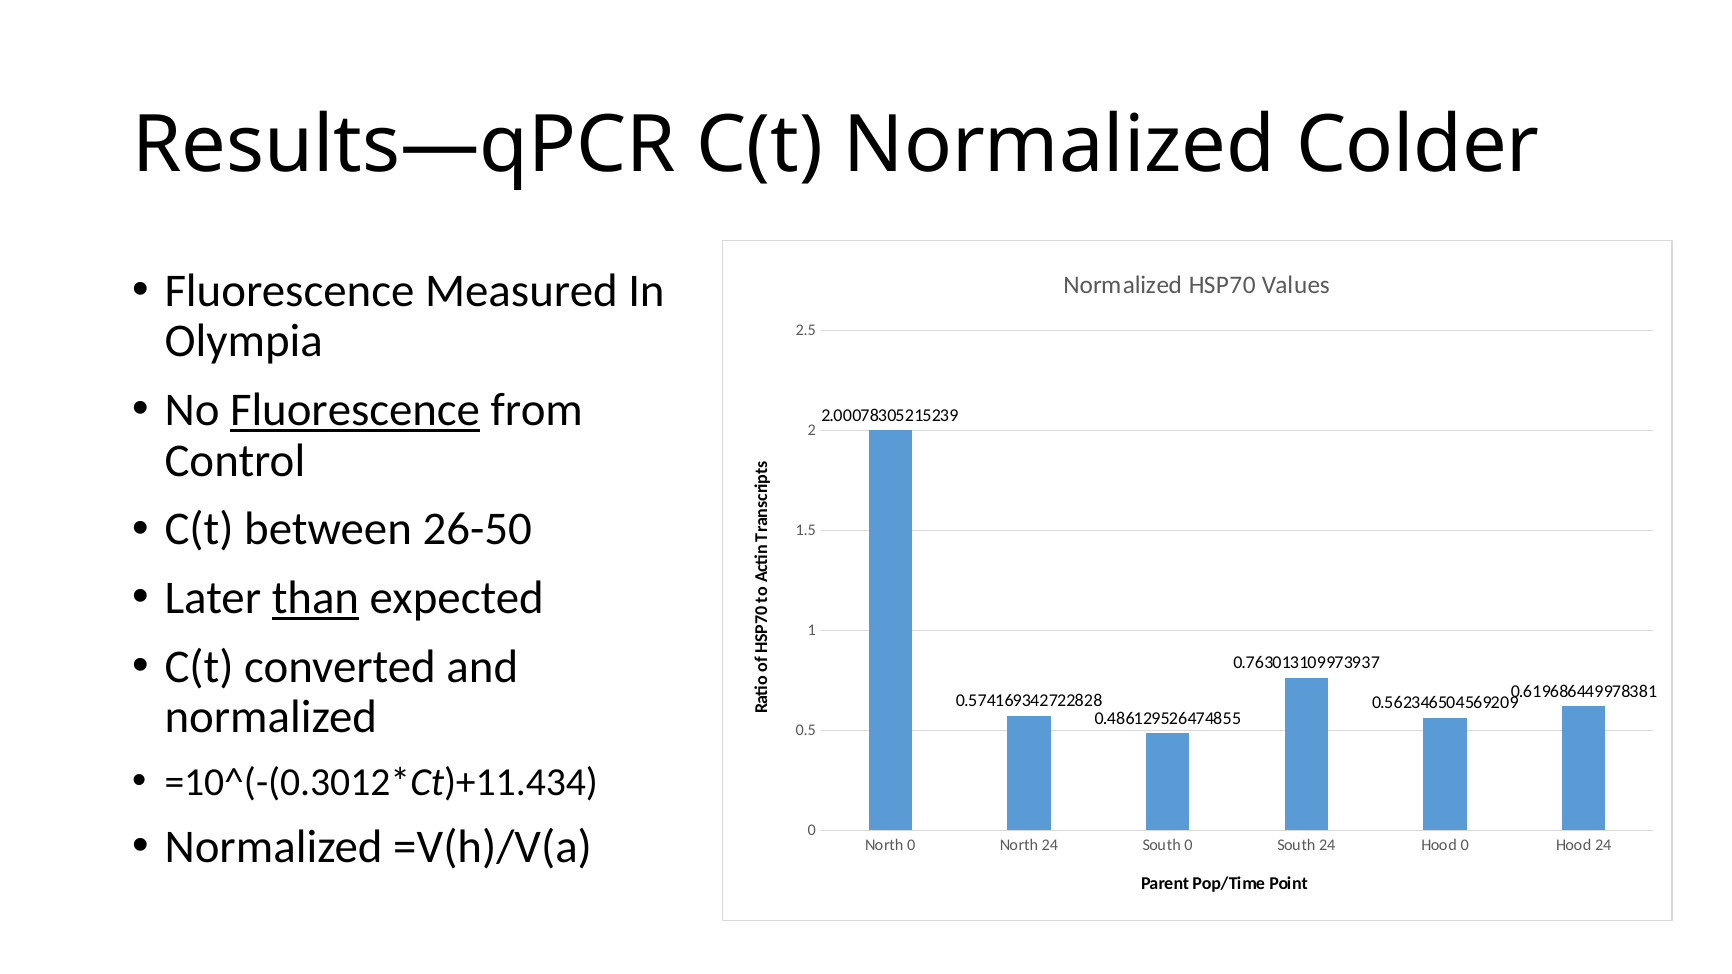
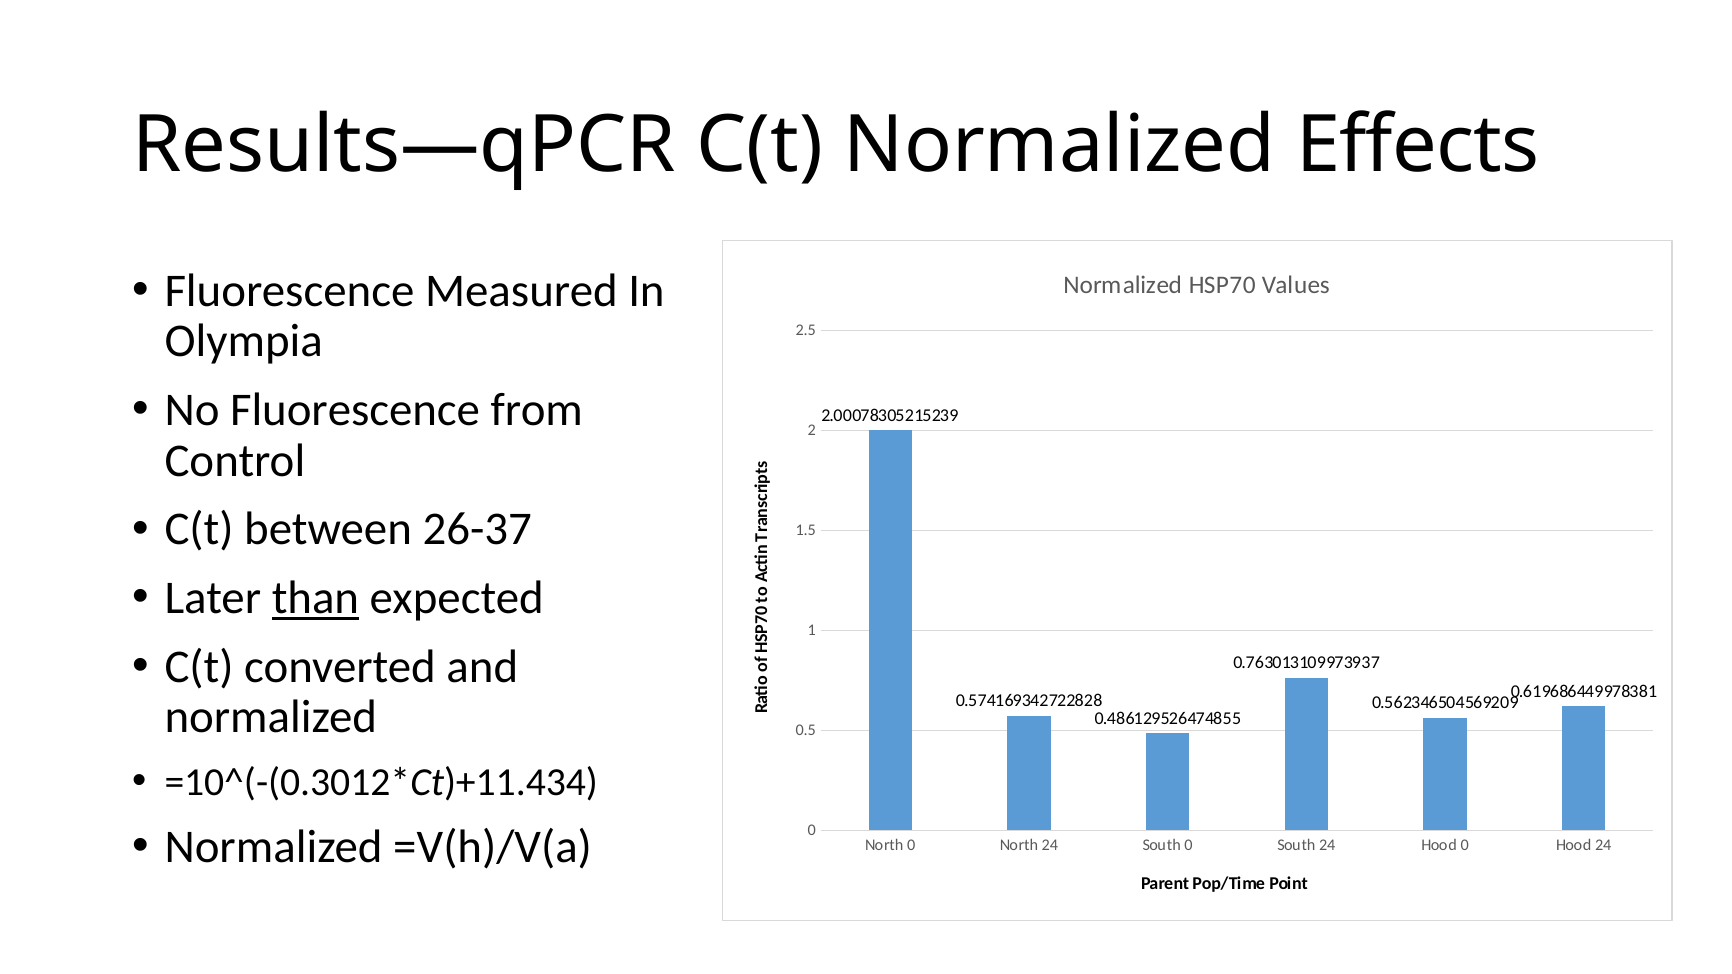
Colder: Colder -> Effects
Fluorescence at (355, 410) underline: present -> none
26-50: 26-50 -> 26-37
